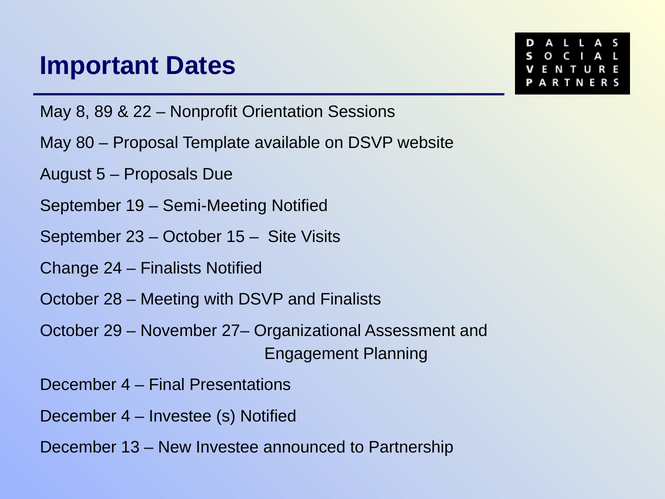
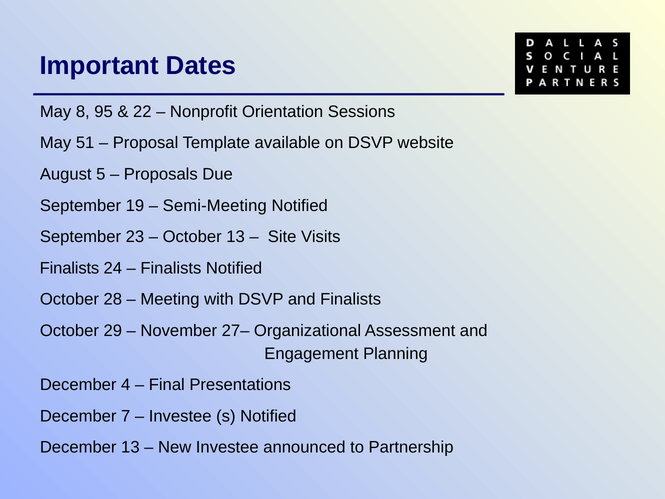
89: 89 -> 95
80: 80 -> 51
October 15: 15 -> 13
Change at (69, 268): Change -> Finalists
4 at (126, 416): 4 -> 7
